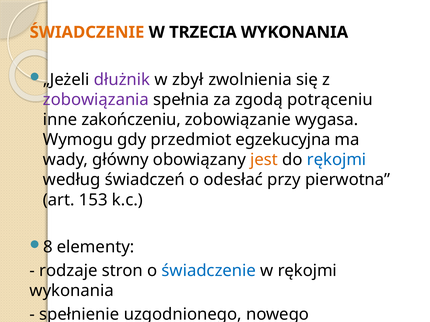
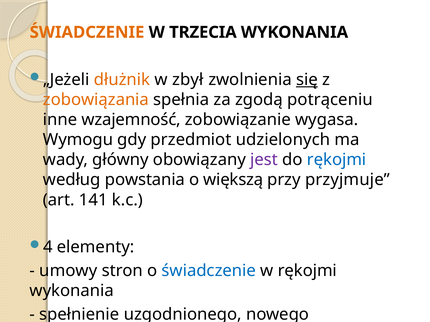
dłużnik colour: purple -> orange
się underline: none -> present
zobowiązania colour: purple -> orange
zakończeniu: zakończeniu -> wzajemność
egzekucyjna: egzekucyjna -> udzielonych
jest colour: orange -> purple
świadczeń: świadczeń -> powstania
odesłać: odesłać -> większą
pierwotna: pierwotna -> przyjmuje
153: 153 -> 141
8: 8 -> 4
rodzaje: rodzaje -> umowy
